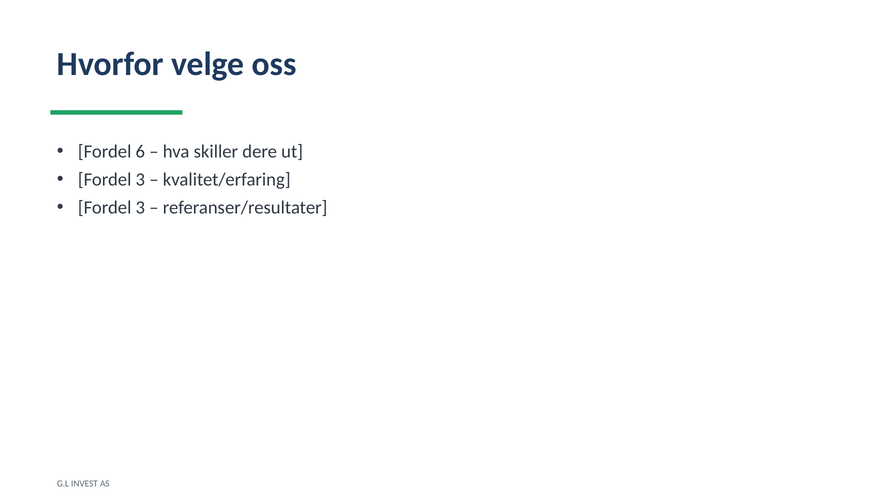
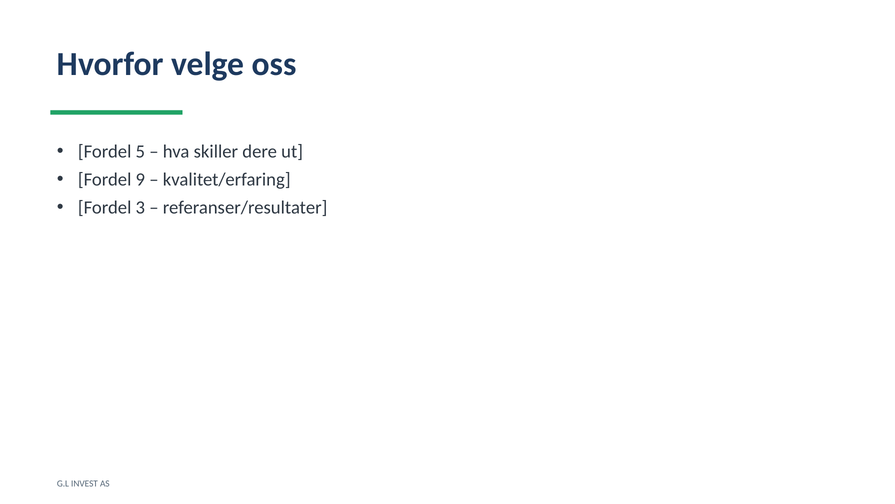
6: 6 -> 5
3 at (140, 180): 3 -> 9
